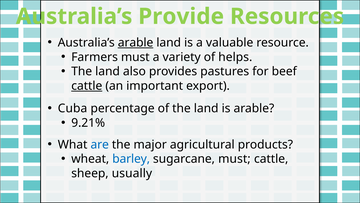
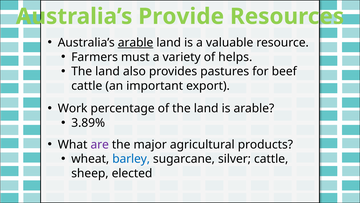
cattle at (87, 86) underline: present -> none
Cuba: Cuba -> Work
9.21%: 9.21% -> 3.89%
are colour: blue -> purple
sugarcane must: must -> silver
usually: usually -> elected
